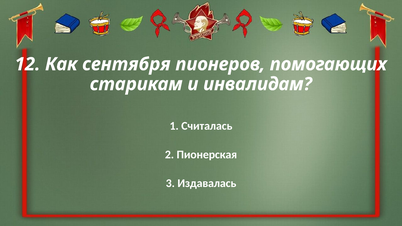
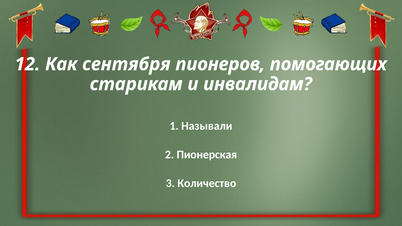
Считалась: Считалась -> Называли
Издавалась: Издавалась -> Количество
